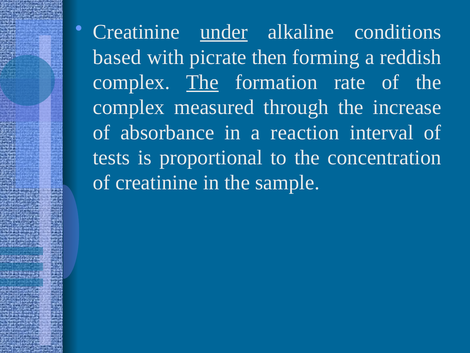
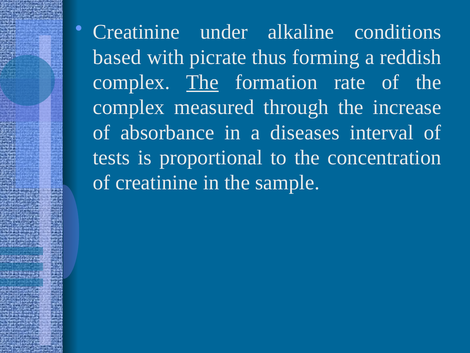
under underline: present -> none
then: then -> thus
reaction: reaction -> diseases
